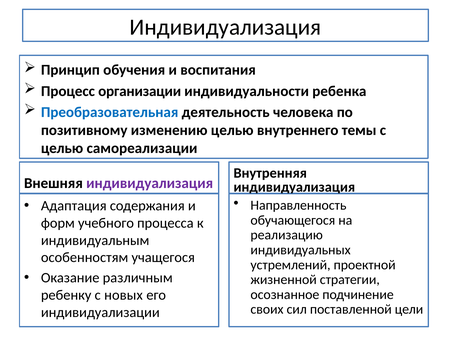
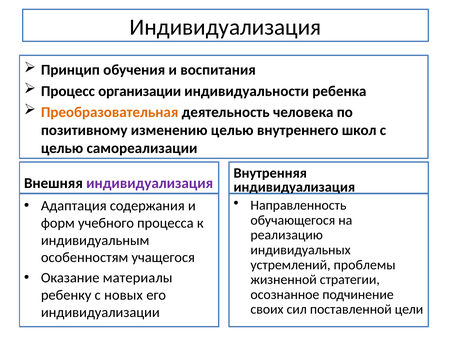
Преобразовательная colour: blue -> orange
темы: темы -> школ
проектной: проектной -> проблемы
различным: различным -> материалы
